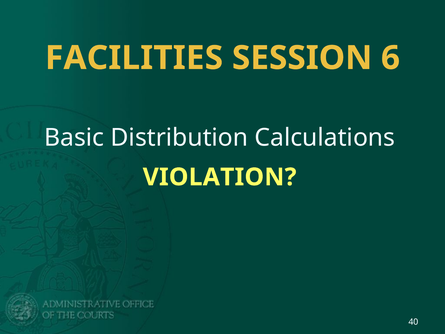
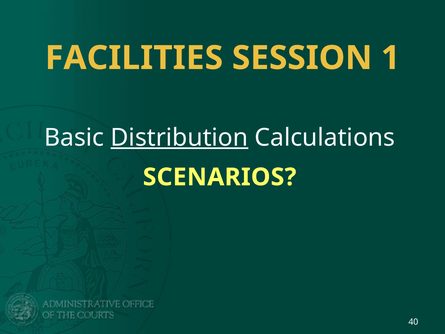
6: 6 -> 1
Distribution underline: none -> present
VIOLATION: VIOLATION -> SCENARIOS
